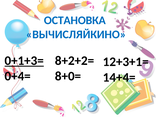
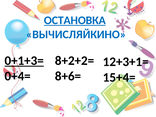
ОСТАНОВКА underline: none -> present
8+0=: 8+0= -> 8+6=
14+4=: 14+4= -> 15+4=
